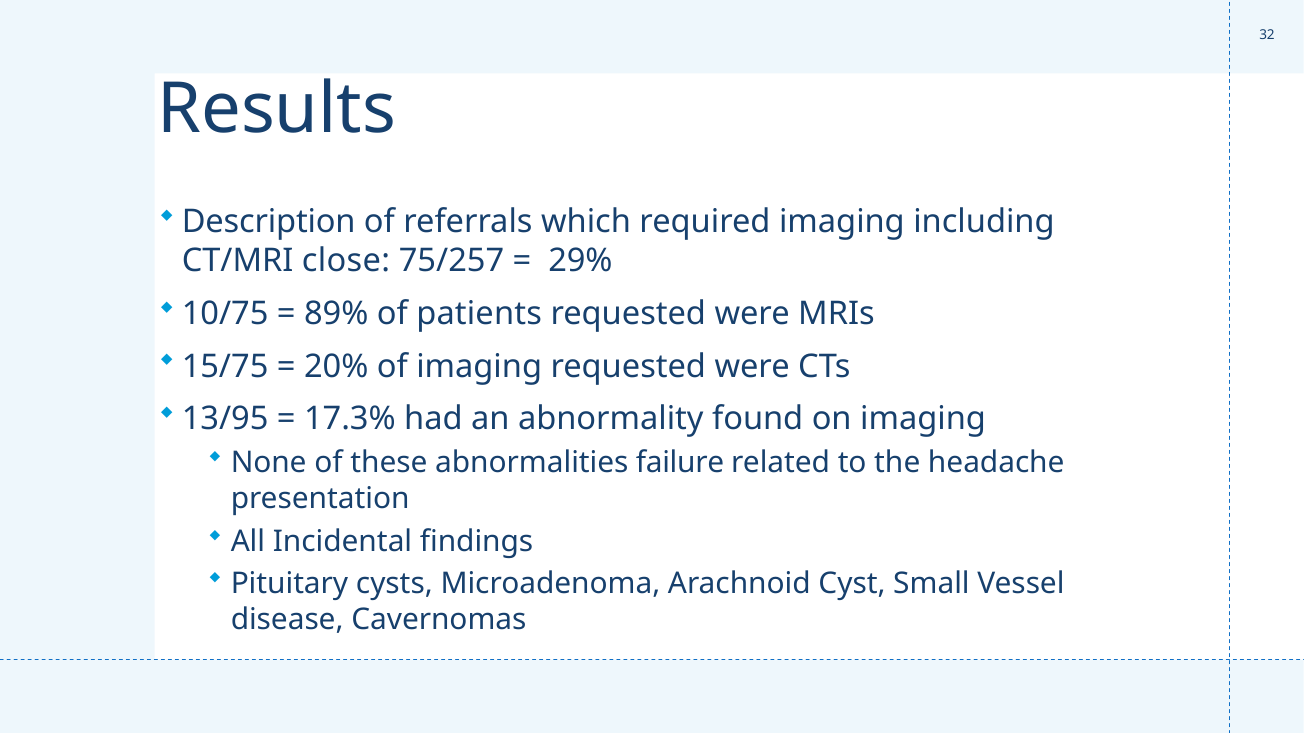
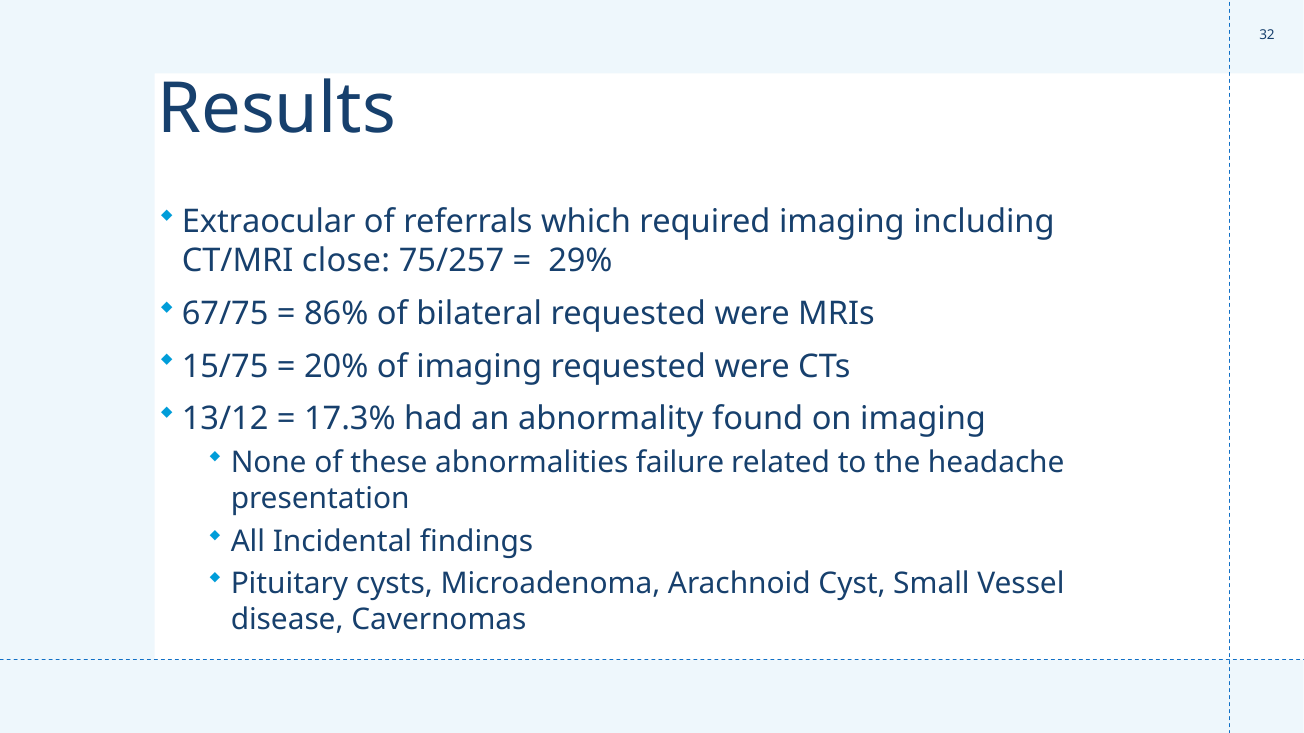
Description: Description -> Extraocular
10/75: 10/75 -> 67/75
89%: 89% -> 86%
patients: patients -> bilateral
13/95: 13/95 -> 13/12
